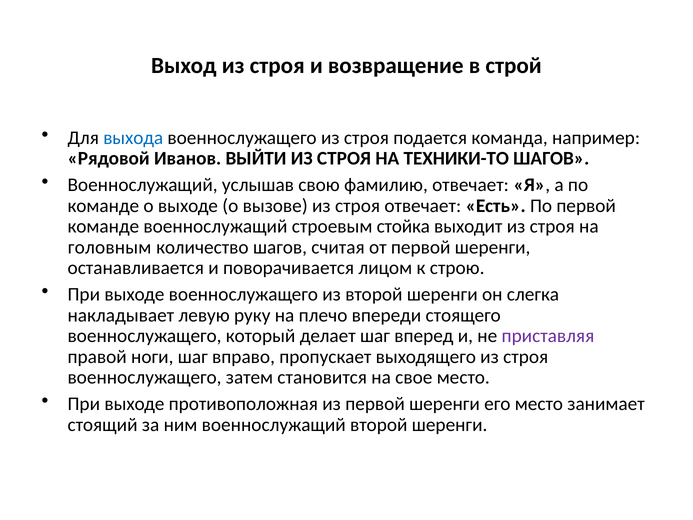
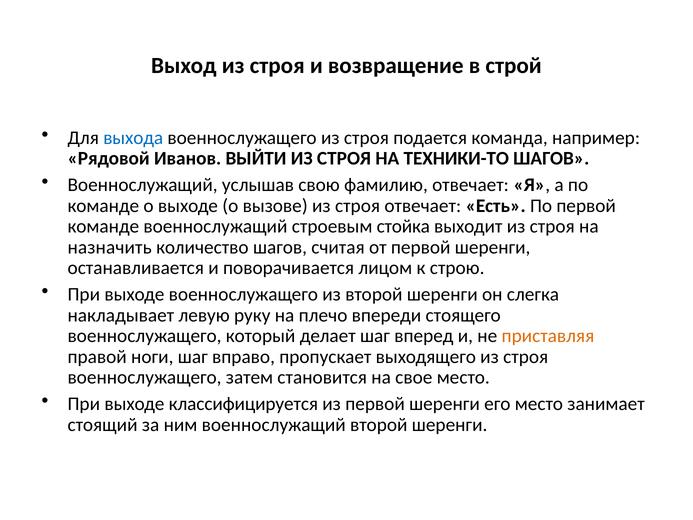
головным: головным -> назначить
приставляя colour: purple -> orange
противоположная: противоположная -> классифицируется
